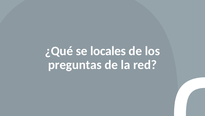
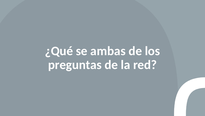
locales: locales -> ambas
